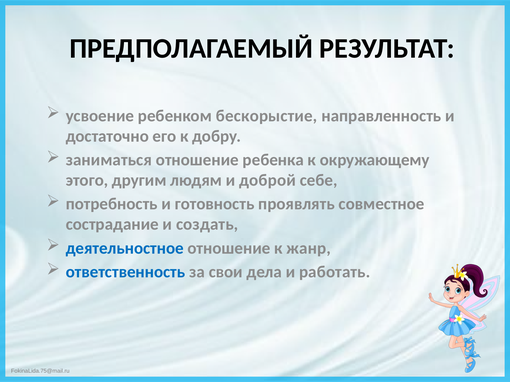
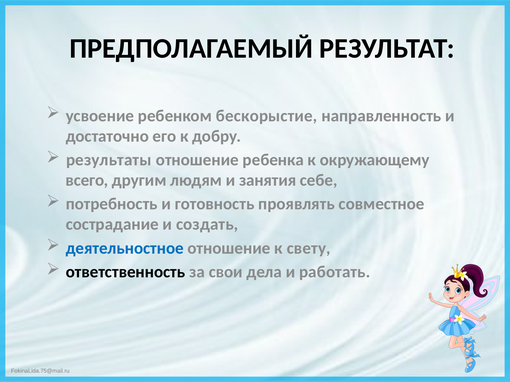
заниматься: заниматься -> результаты
этого: этого -> всего
доброй: доброй -> занятия
жанр: жанр -> свету
ответственность colour: blue -> black
